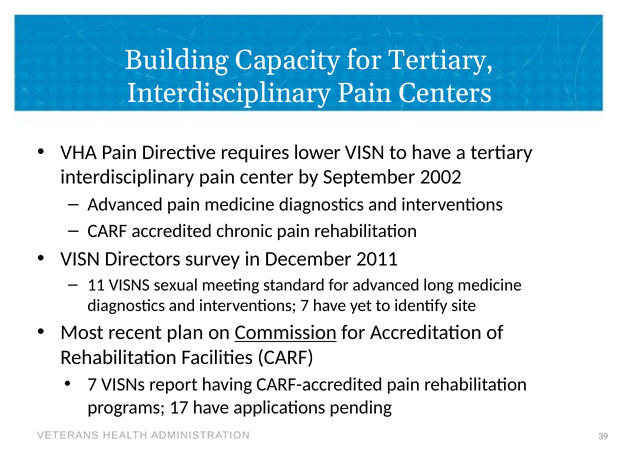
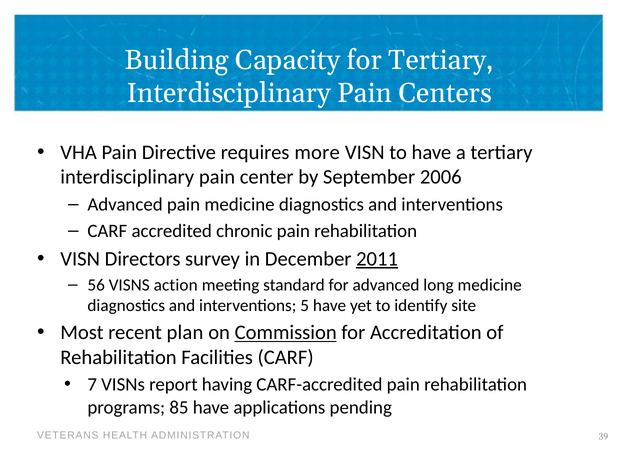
lower: lower -> more
2002: 2002 -> 2006
2011 underline: none -> present
11: 11 -> 56
sexual: sexual -> action
interventions 7: 7 -> 5
17: 17 -> 85
